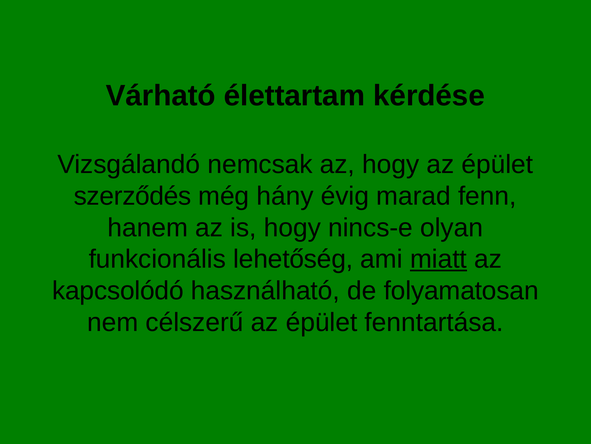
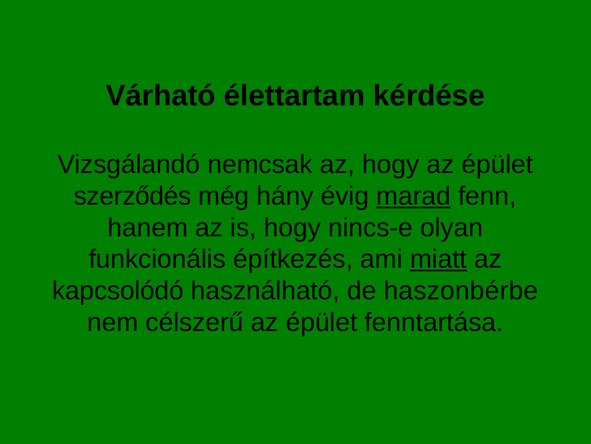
marad underline: none -> present
lehetőség: lehetőség -> építkezés
folyamatosan: folyamatosan -> haszonbérbe
